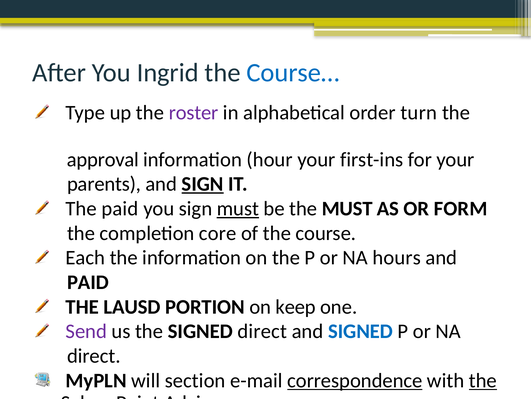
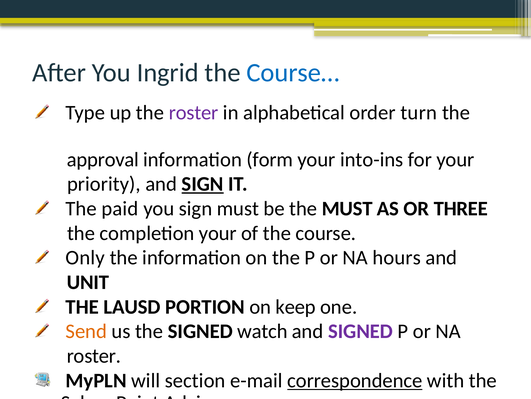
hour: hour -> form
first-ins: first-ins -> into-ins
parents: parents -> priority
must at (238, 208) underline: present -> none
FORM: FORM -> THREE
completion core: core -> your
Each: Each -> Only
PAID at (88, 282): PAID -> UNIT
Send colour: purple -> orange
SIGNED direct: direct -> watch
SIGNED at (360, 331) colour: blue -> purple
direct at (94, 355): direct -> roster
the at (483, 380) underline: present -> none
